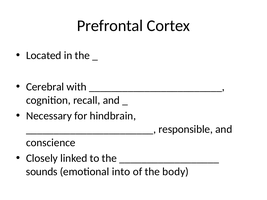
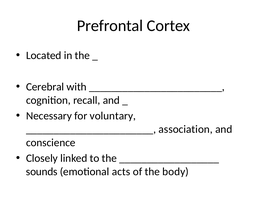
hindbrain: hindbrain -> voluntary
responsible: responsible -> association
into: into -> acts
